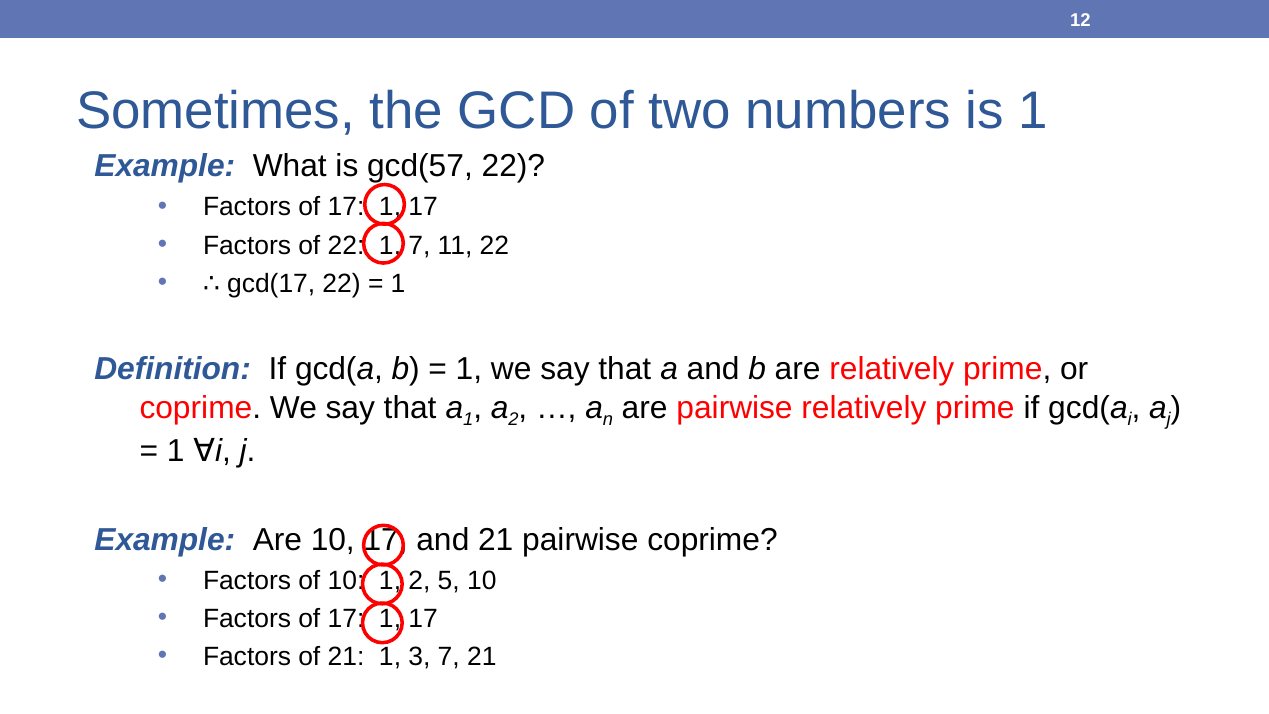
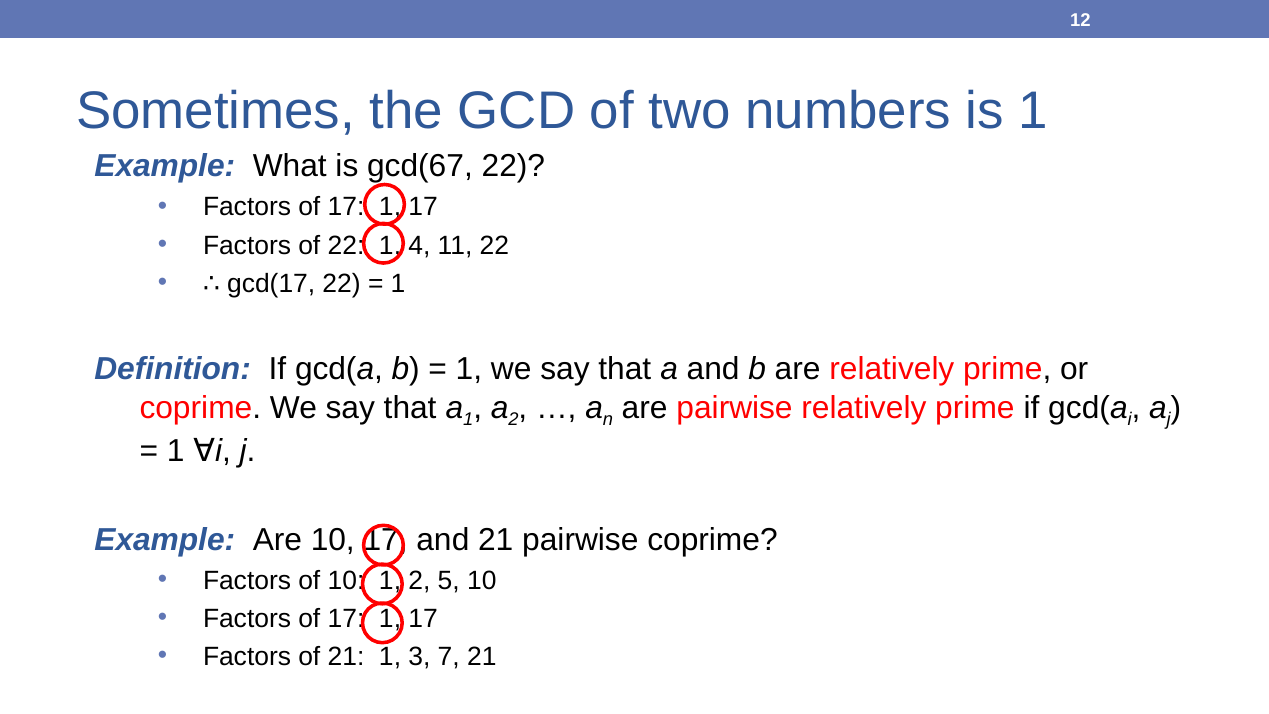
gcd(57: gcd(57 -> gcd(67
1 7: 7 -> 4
